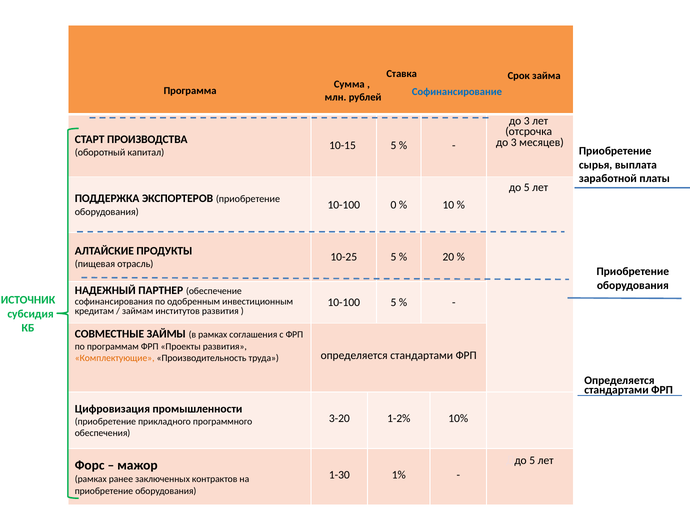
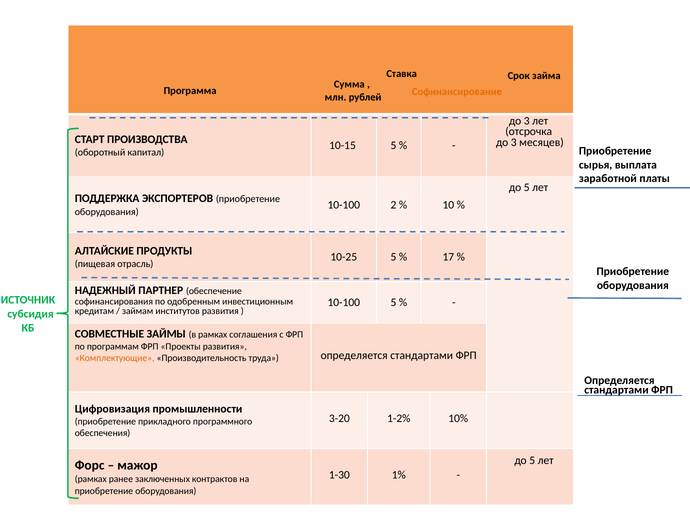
Софинансирование colour: blue -> orange
0: 0 -> 2
20: 20 -> 17
